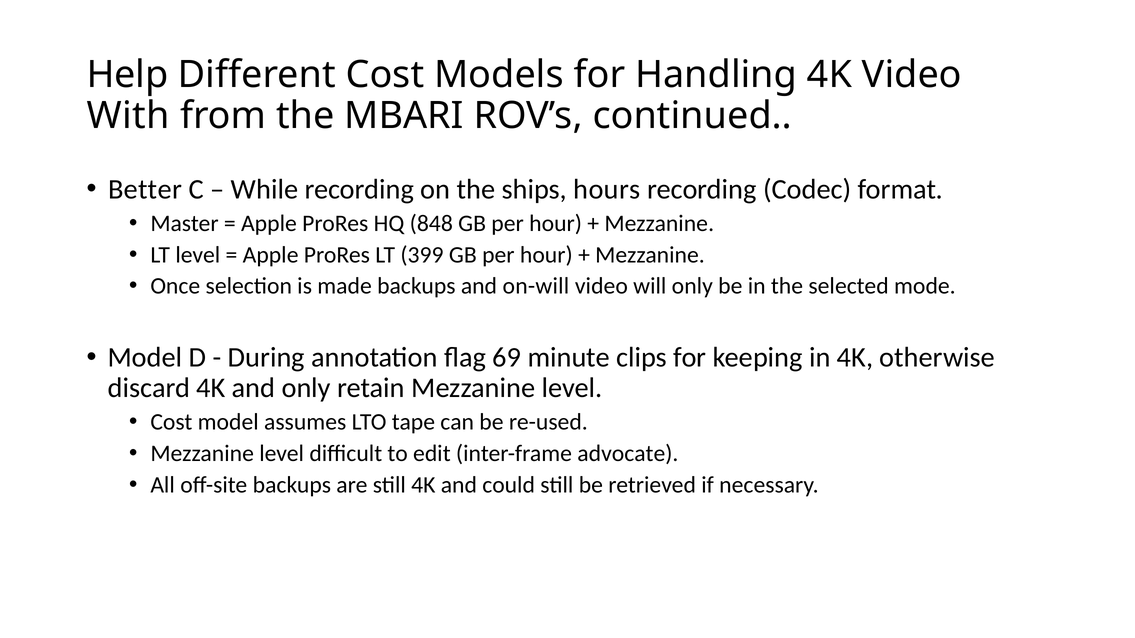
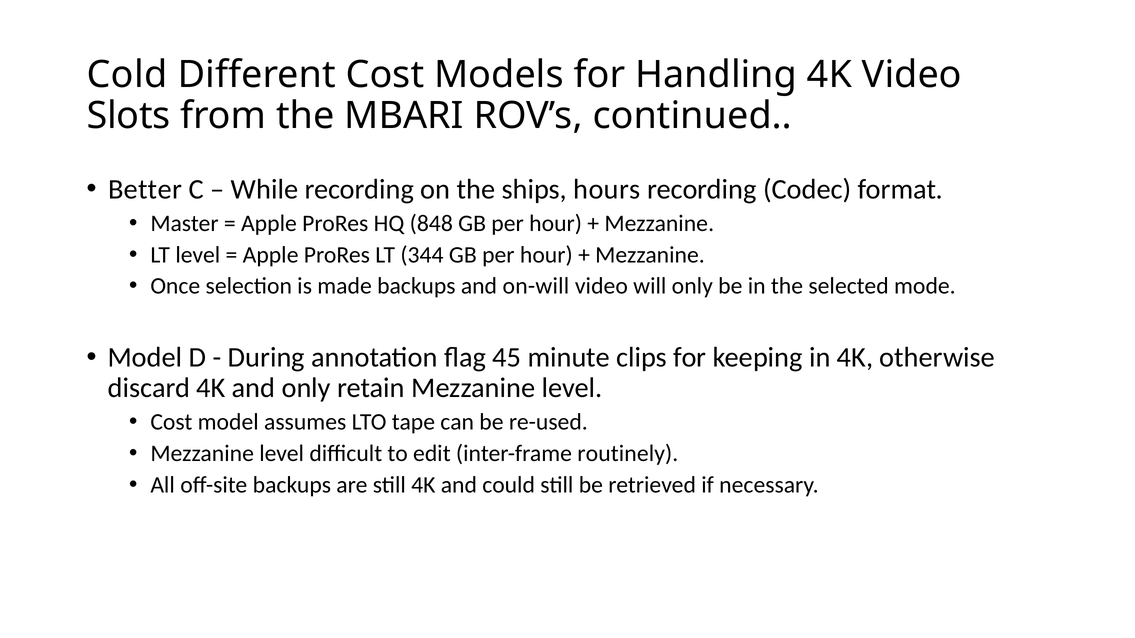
Help: Help -> Cold
With: With -> Slots
399: 399 -> 344
69: 69 -> 45
advocate: advocate -> routinely
